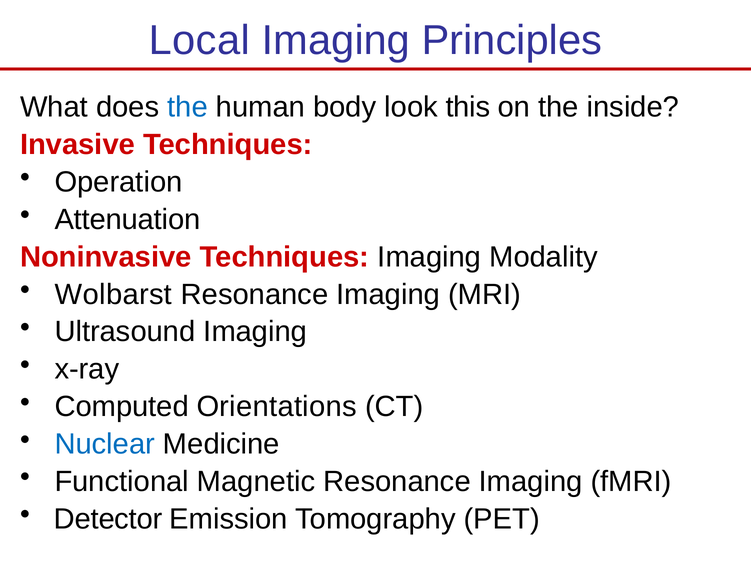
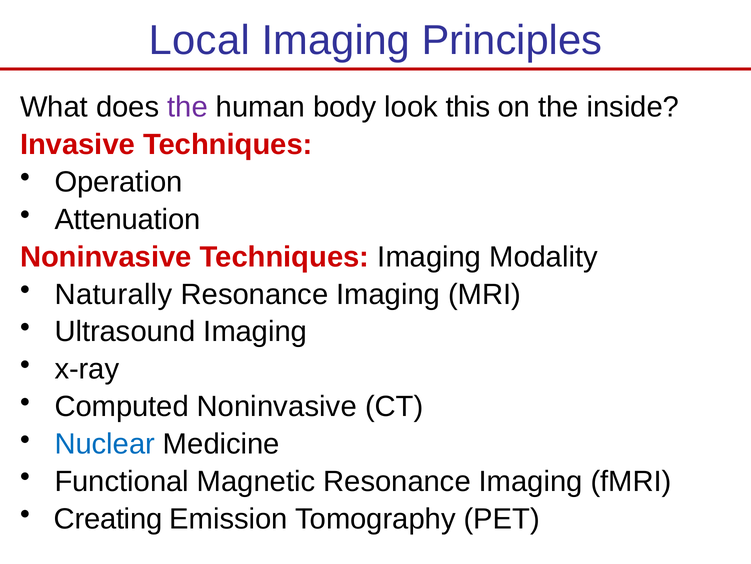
the at (188, 107) colour: blue -> purple
Wolbarst: Wolbarst -> Naturally
Computed Orientations: Orientations -> Noninvasive
Detector: Detector -> Creating
